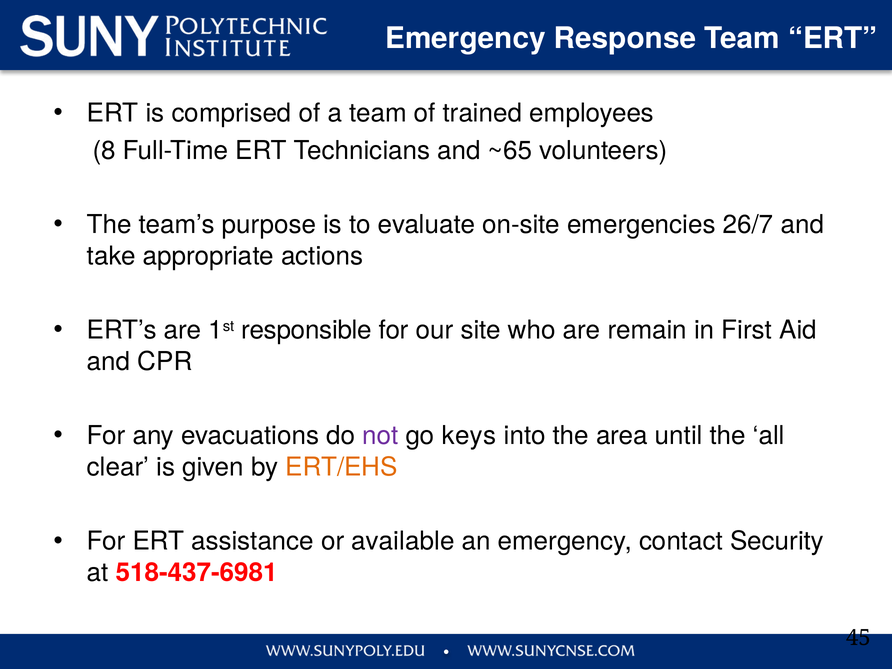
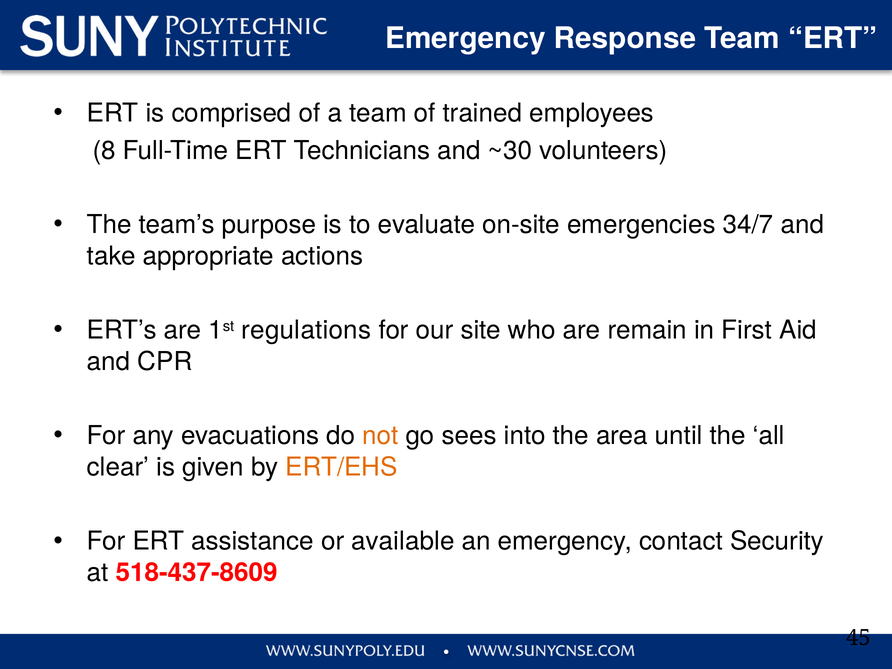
~65: ~65 -> ~30
26/7: 26/7 -> 34/7
responsible: responsible -> regulations
not colour: purple -> orange
keys: keys -> sees
518-437-6981: 518-437-6981 -> 518-437-8609
